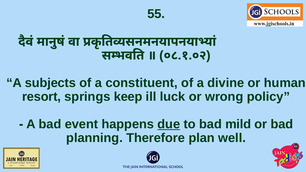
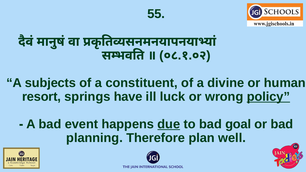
keep: keep -> have
policy underline: none -> present
mild: mild -> goal
